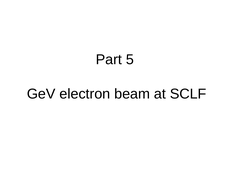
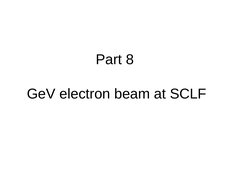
5: 5 -> 8
